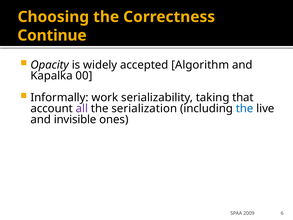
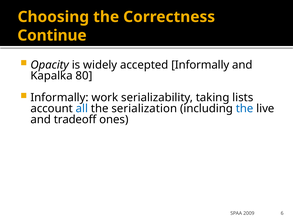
accepted Algorithm: Algorithm -> Informally
00: 00 -> 80
that: that -> lists
all colour: purple -> blue
invisible: invisible -> tradeoff
